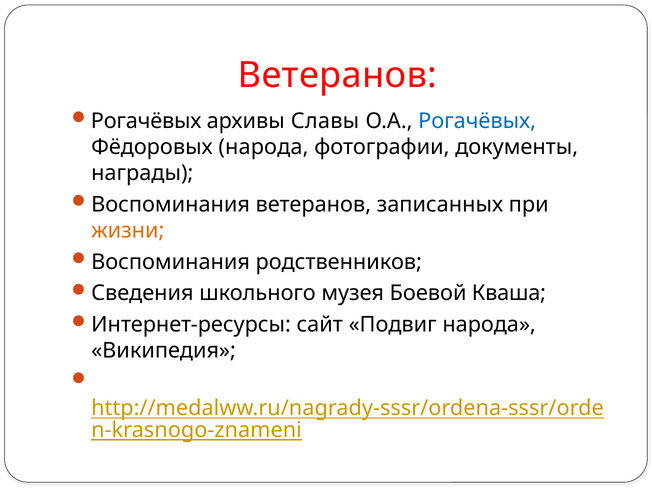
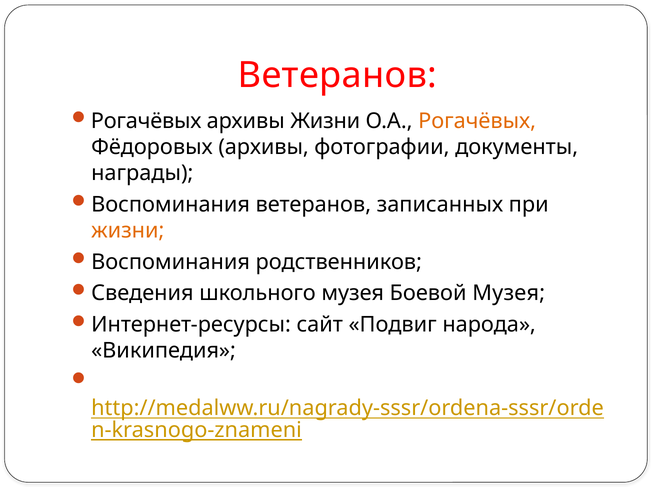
архивы Славы: Славы -> Жизни
Рогачёвых at (477, 121) colour: blue -> orange
Фёдоровых народа: народа -> архивы
Боевой Кваша: Кваша -> Музея
